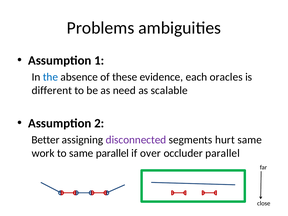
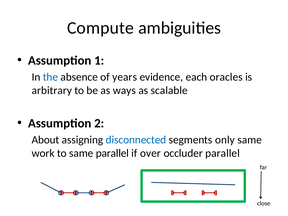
Problems: Problems -> Compute
these: these -> years
different: different -> arbitrary
need: need -> ways
Better: Better -> About
disconnected colour: purple -> blue
hurt: hurt -> only
